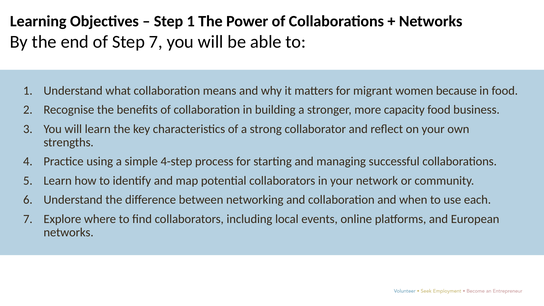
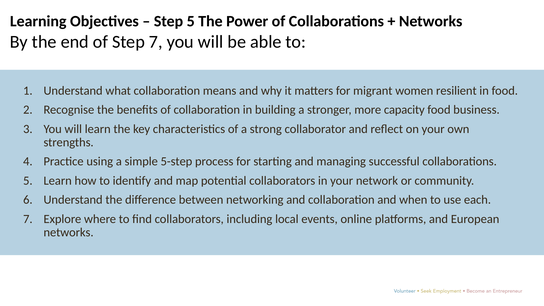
Step 1: 1 -> 5
because: because -> resilient
4-step: 4-step -> 5-step
